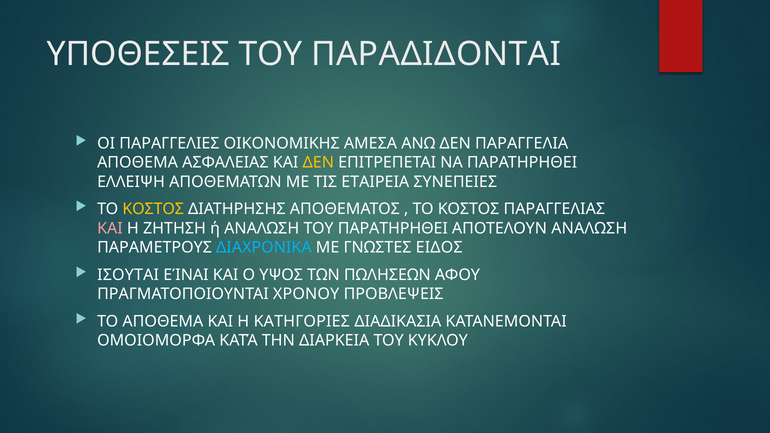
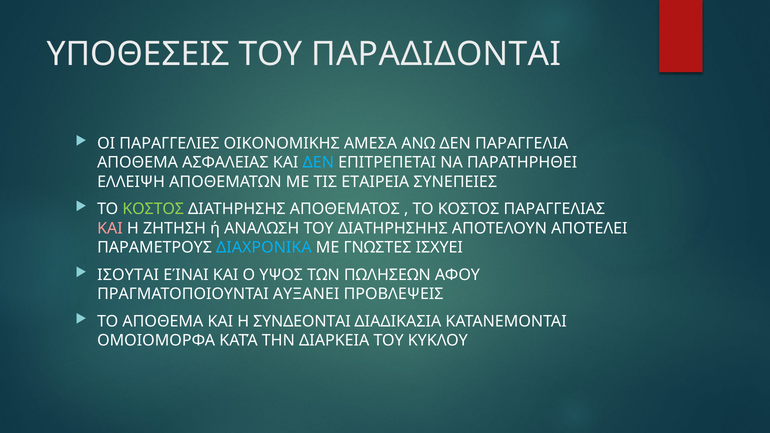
ΔΕΝ at (318, 163) colour: yellow -> light blue
ΚΟΣΤΟΣ at (153, 209) colour: yellow -> light green
ΤΟΥ ΠΑΡΑΤΗΡΗΘΕΙ: ΠΑΡΑΤΗΡΗΘΕΙ -> ΔΙΑΤΗΡΗΣΗΗΣ
ΑΠΟΤΕΛΟΥΝ ΑΝΑΛΩΣΗ: ΑΝΑΛΩΣΗ -> ΑΠΟΤΕΛΕΙ
ΕΙΔΟΣ: ΕΙΔΟΣ -> ΙΣΧΥΕΙ
ΧΡΟΝΟΥ: ΧΡΟΝΟΥ -> ΑΥΞΑΝΕΙ
ΚΑΤΗΓΟΡΙΕΣ: ΚΑΤΗΓΟΡΙΕΣ -> ΣΥΝΔΕΟΝΤΑΙ
